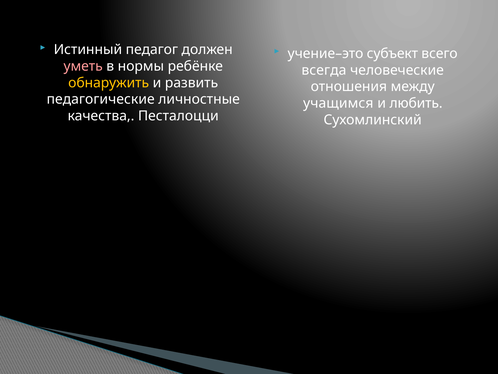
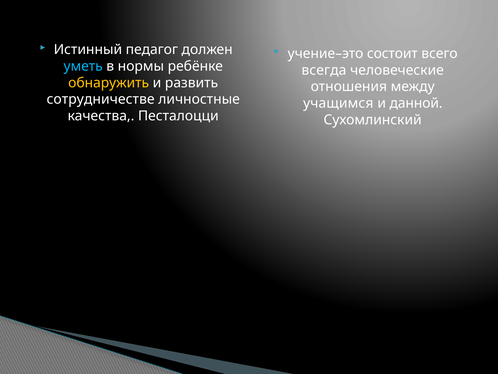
субъект: субъект -> состоит
уметь colour: pink -> light blue
педагогические: педагогические -> сотрудничестве
любить: любить -> данной
